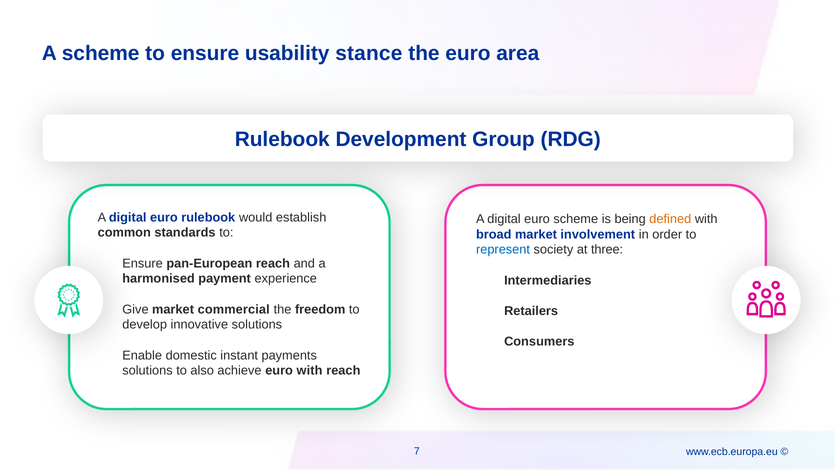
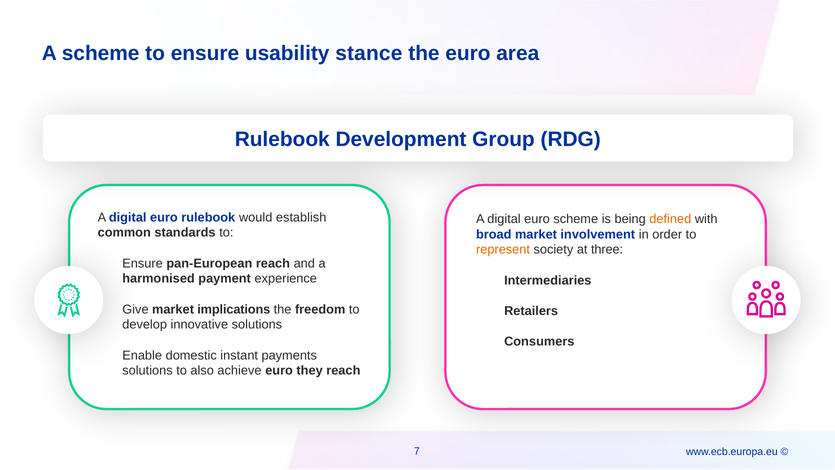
represent colour: blue -> orange
commercial: commercial -> implications
euro with: with -> they
